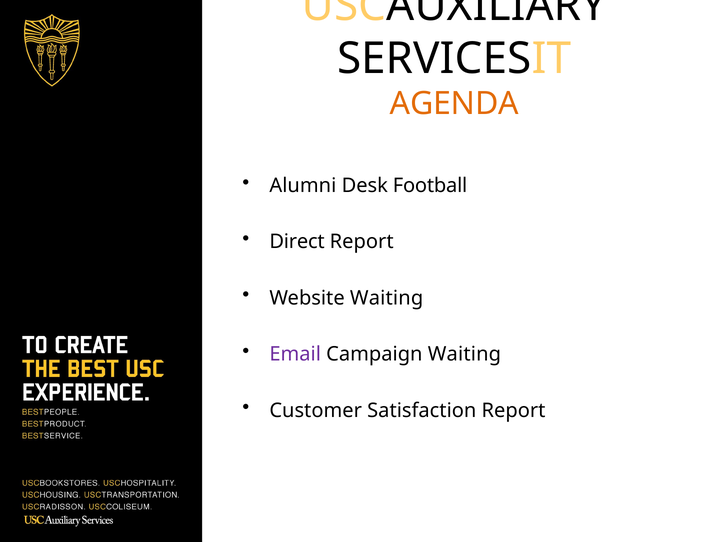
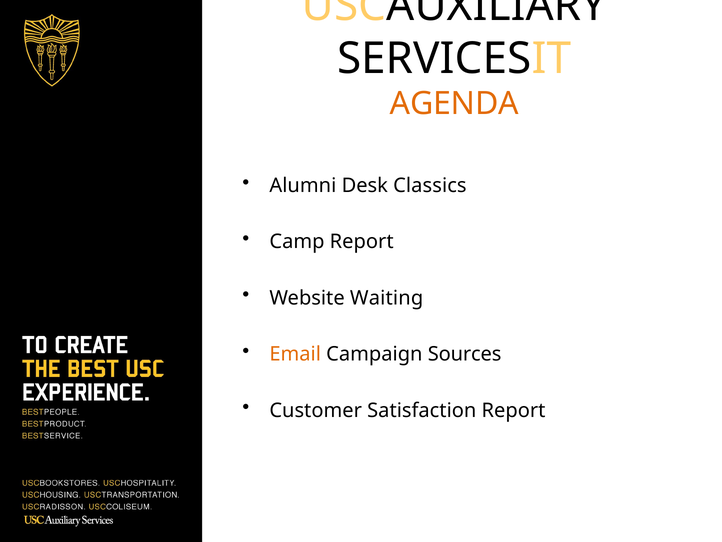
Football: Football -> Classics
Direct: Direct -> Camp
Email colour: purple -> orange
Campaign Waiting: Waiting -> Sources
